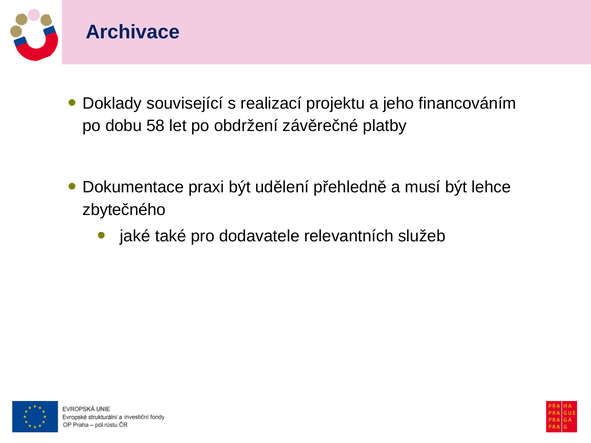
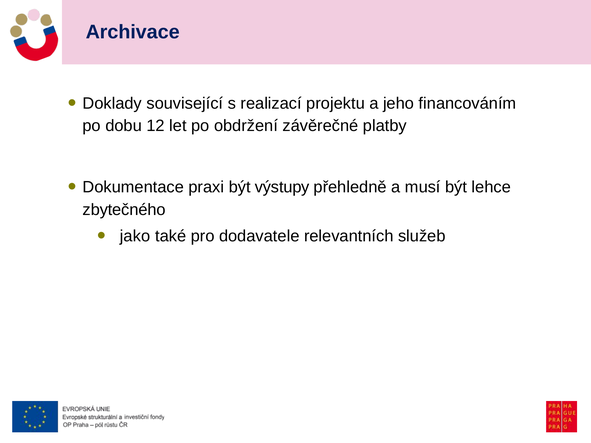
58: 58 -> 12
udělení: udělení -> výstupy
jaké: jaké -> jako
